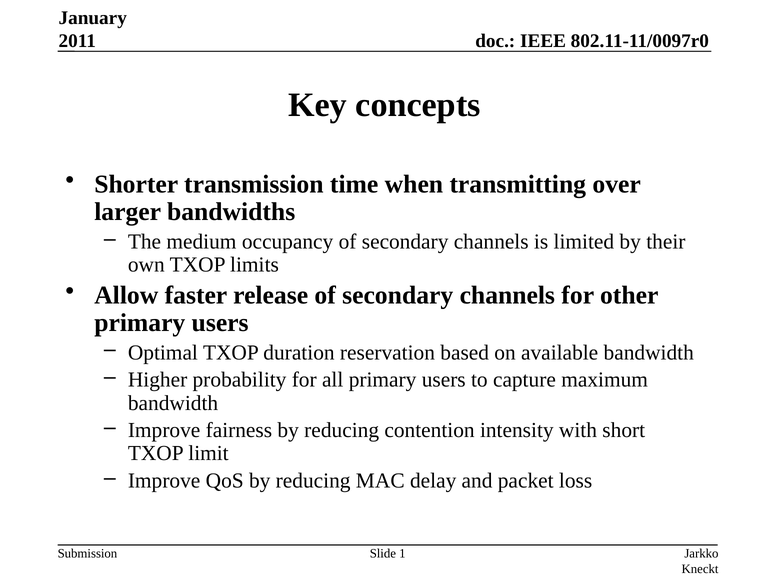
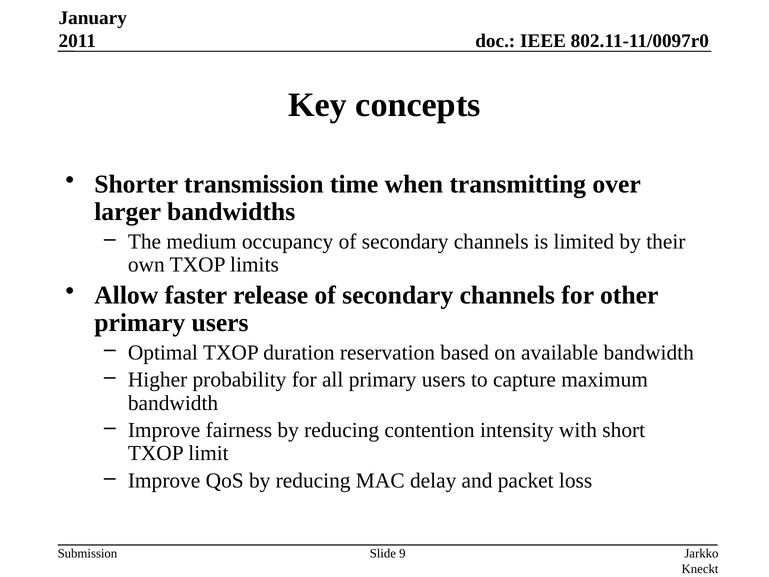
1: 1 -> 9
